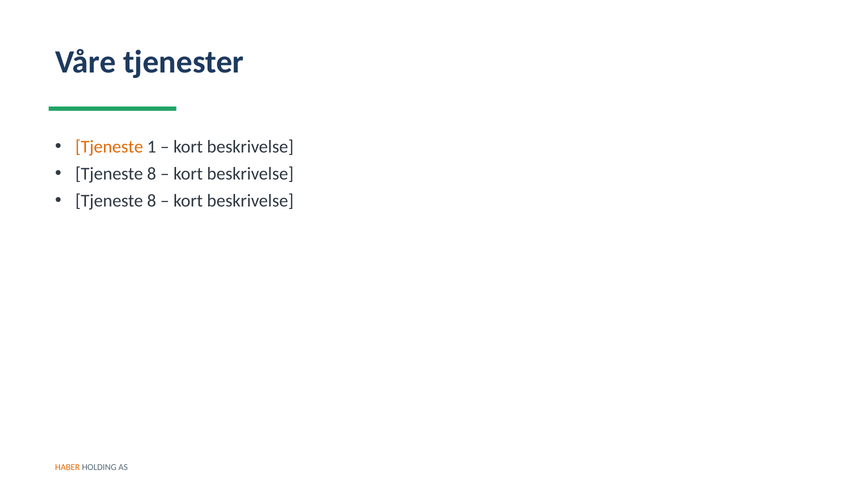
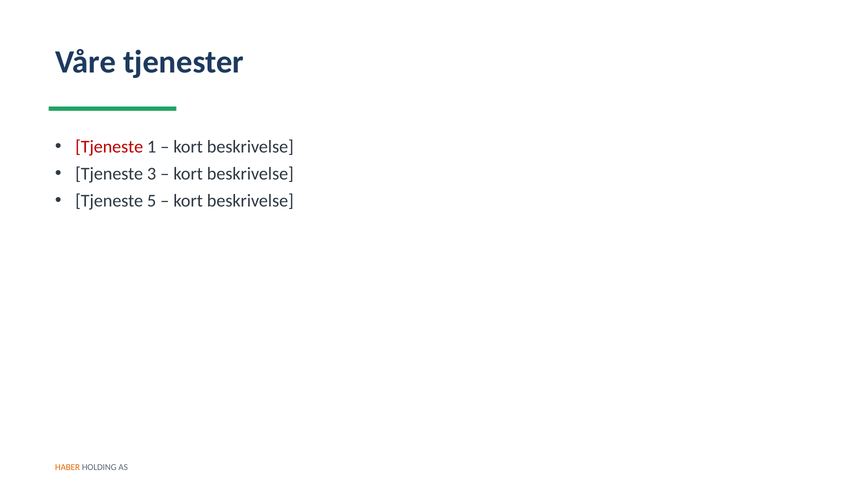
Tjeneste at (109, 147) colour: orange -> red
8 at (152, 174): 8 -> 3
8 at (152, 201): 8 -> 5
